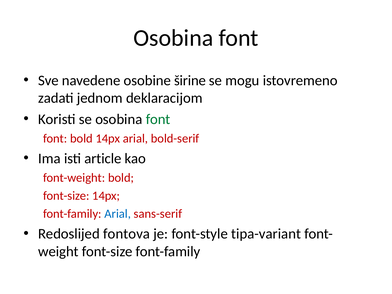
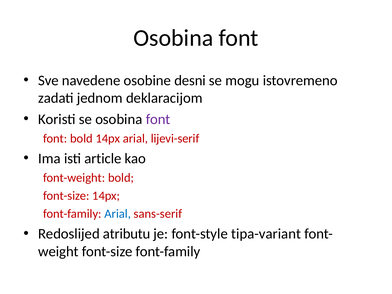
širine: širine -> desni
font at (158, 119) colour: green -> purple
bold-serif: bold-serif -> lijevi-serif
fontova: fontova -> atributu
